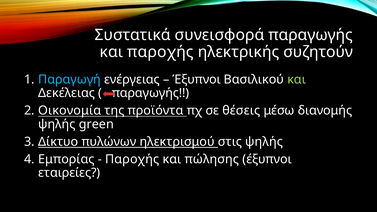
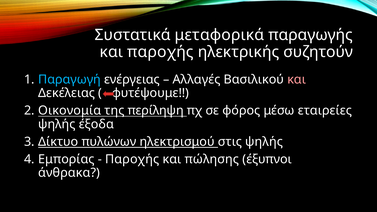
συνεισφορά: συνεισφορά -> μεταφορικά
Έξυπνοι at (197, 79): Έξυπνοι -> Αλλαγές
και at (297, 79) colour: light green -> pink
παραγωγής at (150, 93): παραγωγής -> φυτέψουμε
προϊόντα: προϊόντα -> περίληψη
θέσεις: θέσεις -> φόρος
διανομής: διανομής -> εταιρείες
green: green -> έξοδα
εταιρείες: εταιρείες -> άνθρακα
